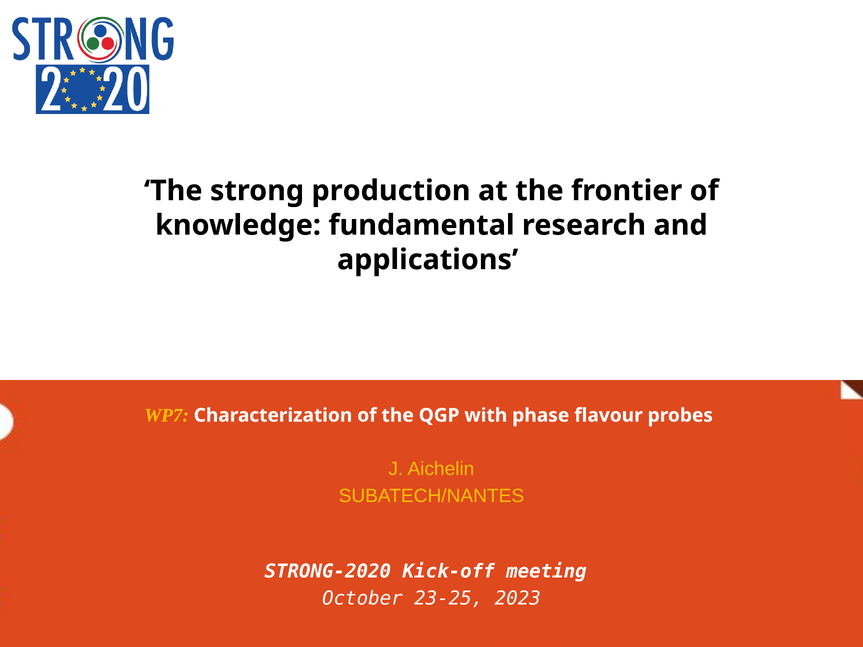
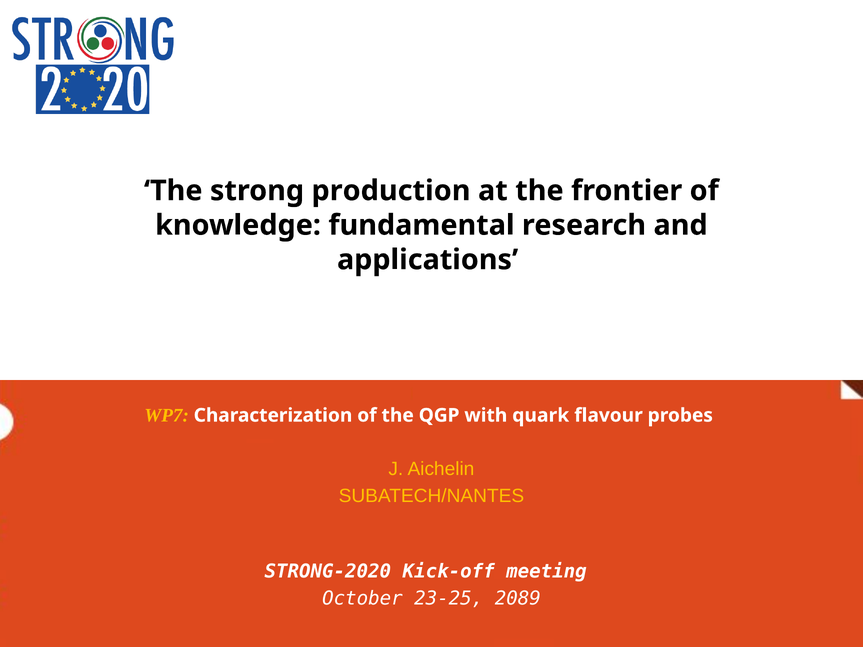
phase: phase -> quark
2023: 2023 -> 2089
